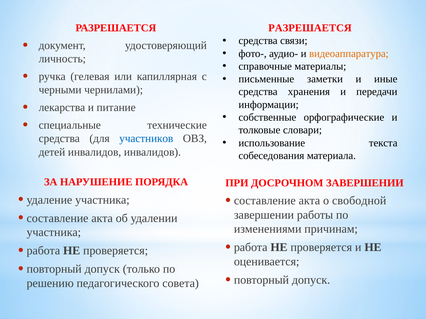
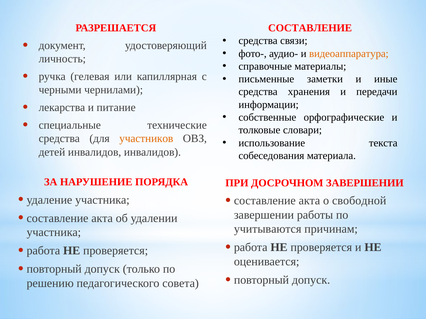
РАЗРЕШАЕТСЯ at (310, 28): РАЗРЕШАЕТСЯ -> СОСТАВЛЕНИЕ
участников colour: blue -> orange
изменениями: изменениями -> учитываются
